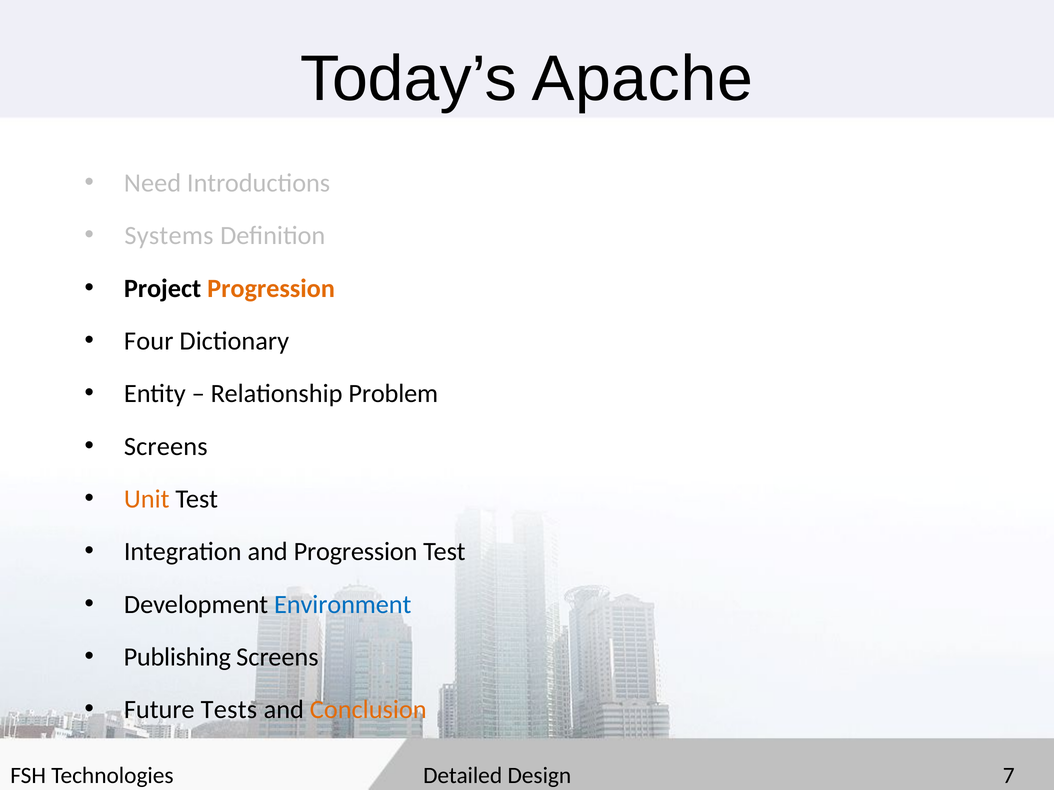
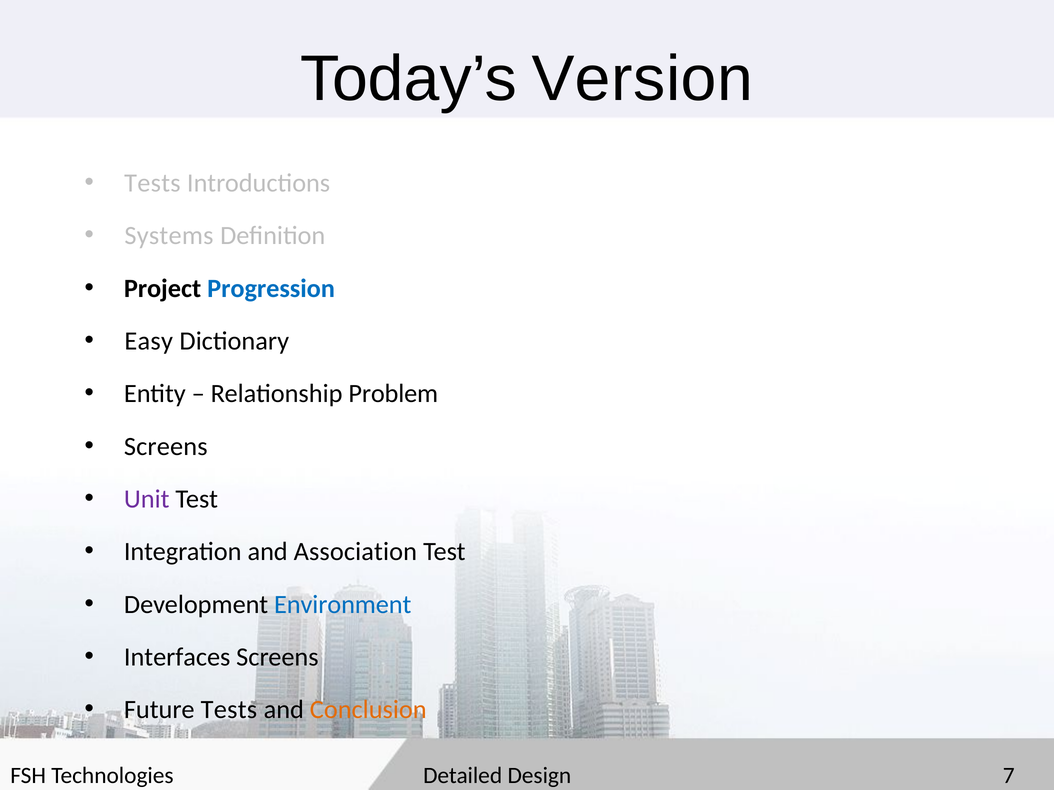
Apache: Apache -> Version
Need at (153, 183): Need -> Tests
Progression at (271, 288) colour: orange -> blue
Four: Four -> Easy
Unit colour: orange -> purple
and Progression: Progression -> Association
Publishing: Publishing -> Interfaces
